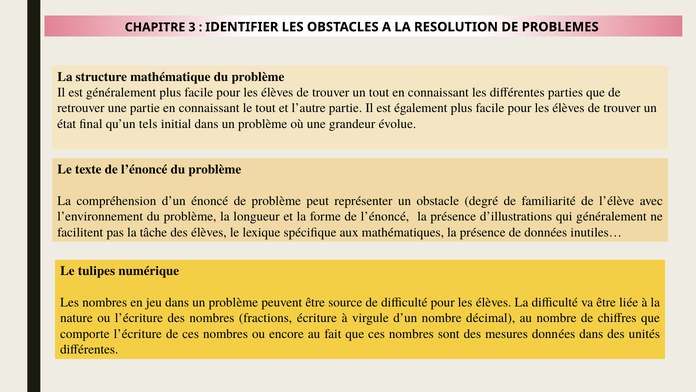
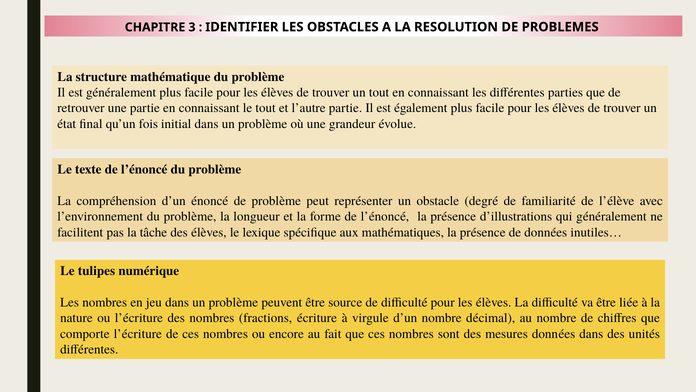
tels: tels -> fois
